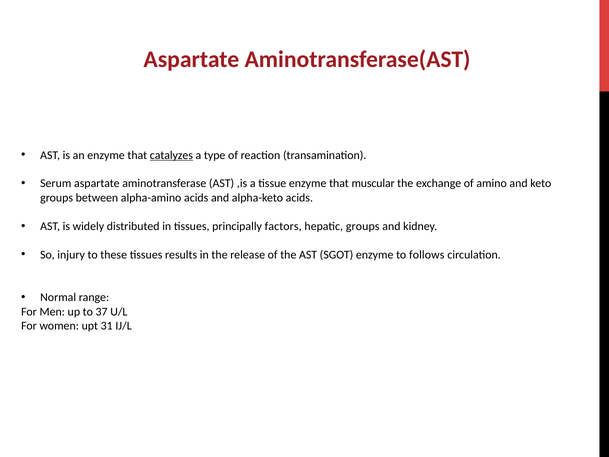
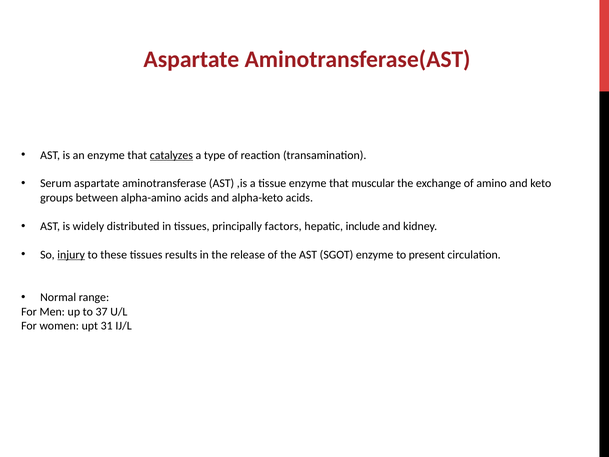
hepatic groups: groups -> include
injury underline: none -> present
follows: follows -> present
